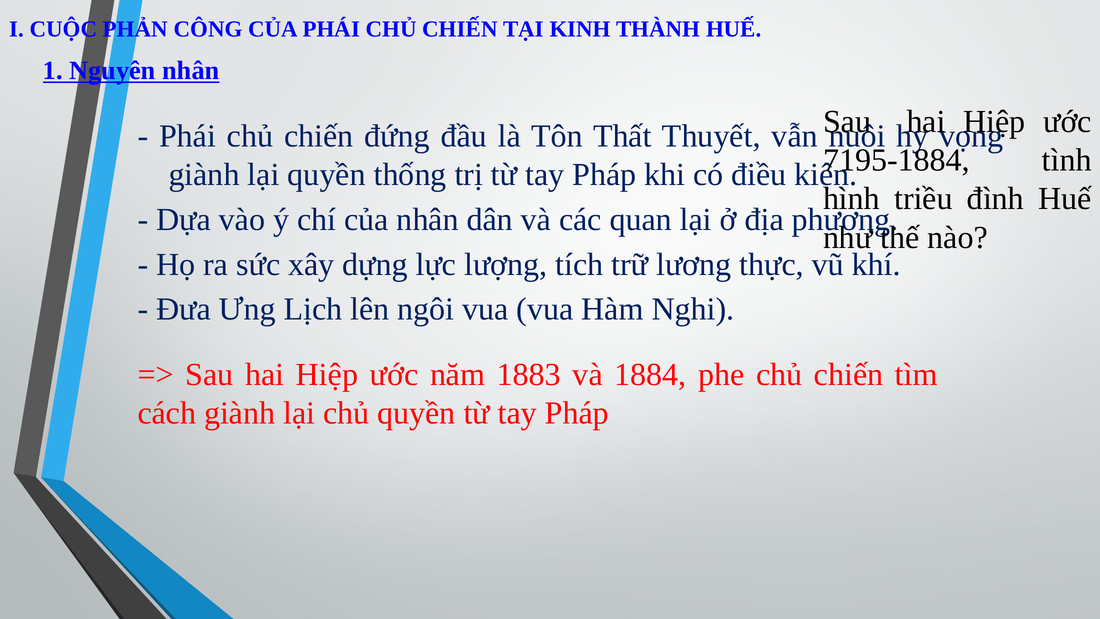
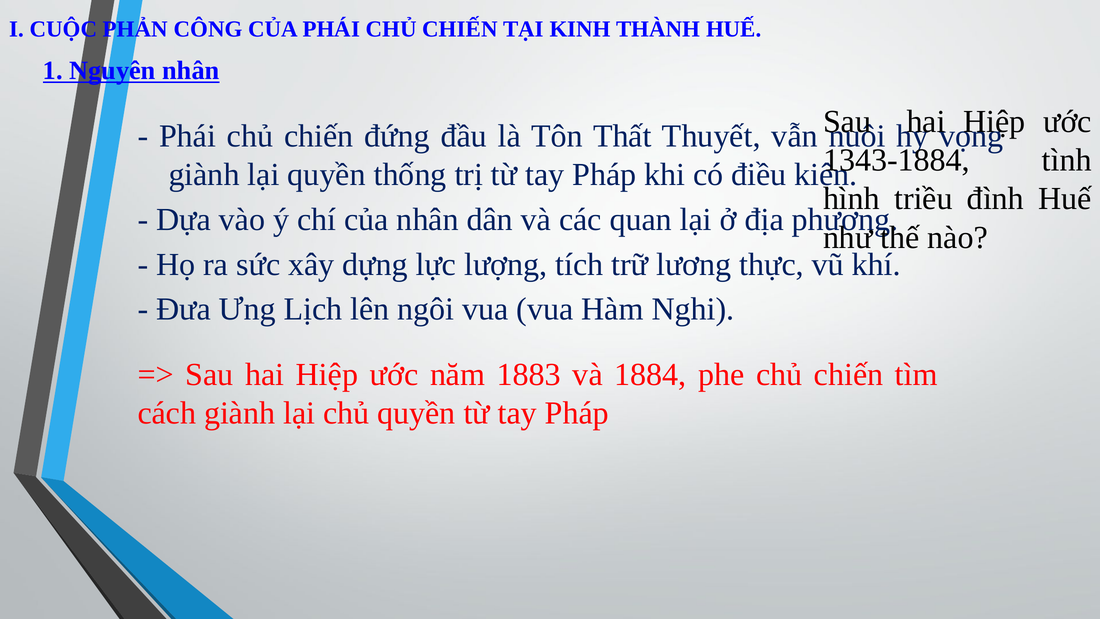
7195-1884: 7195-1884 -> 1343-1884
